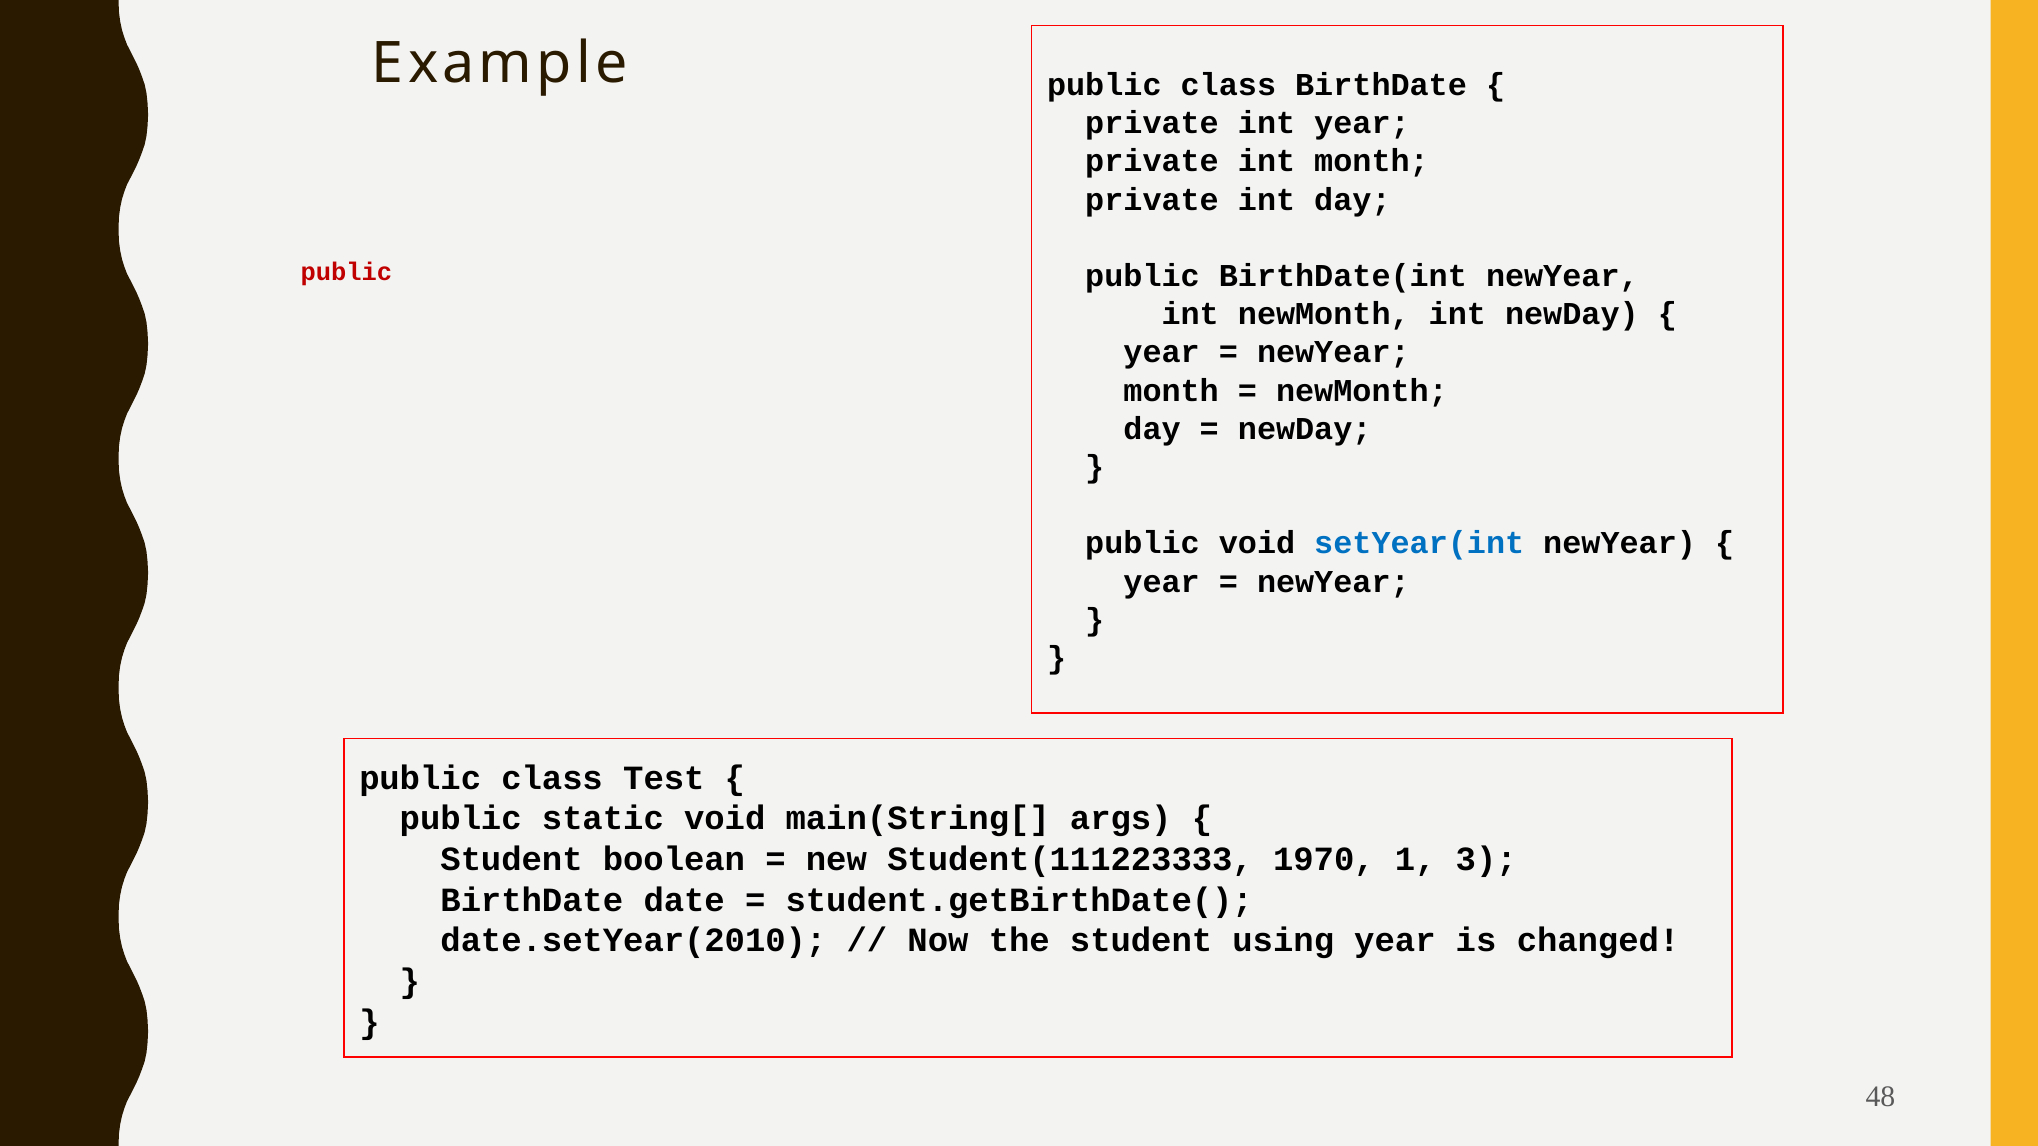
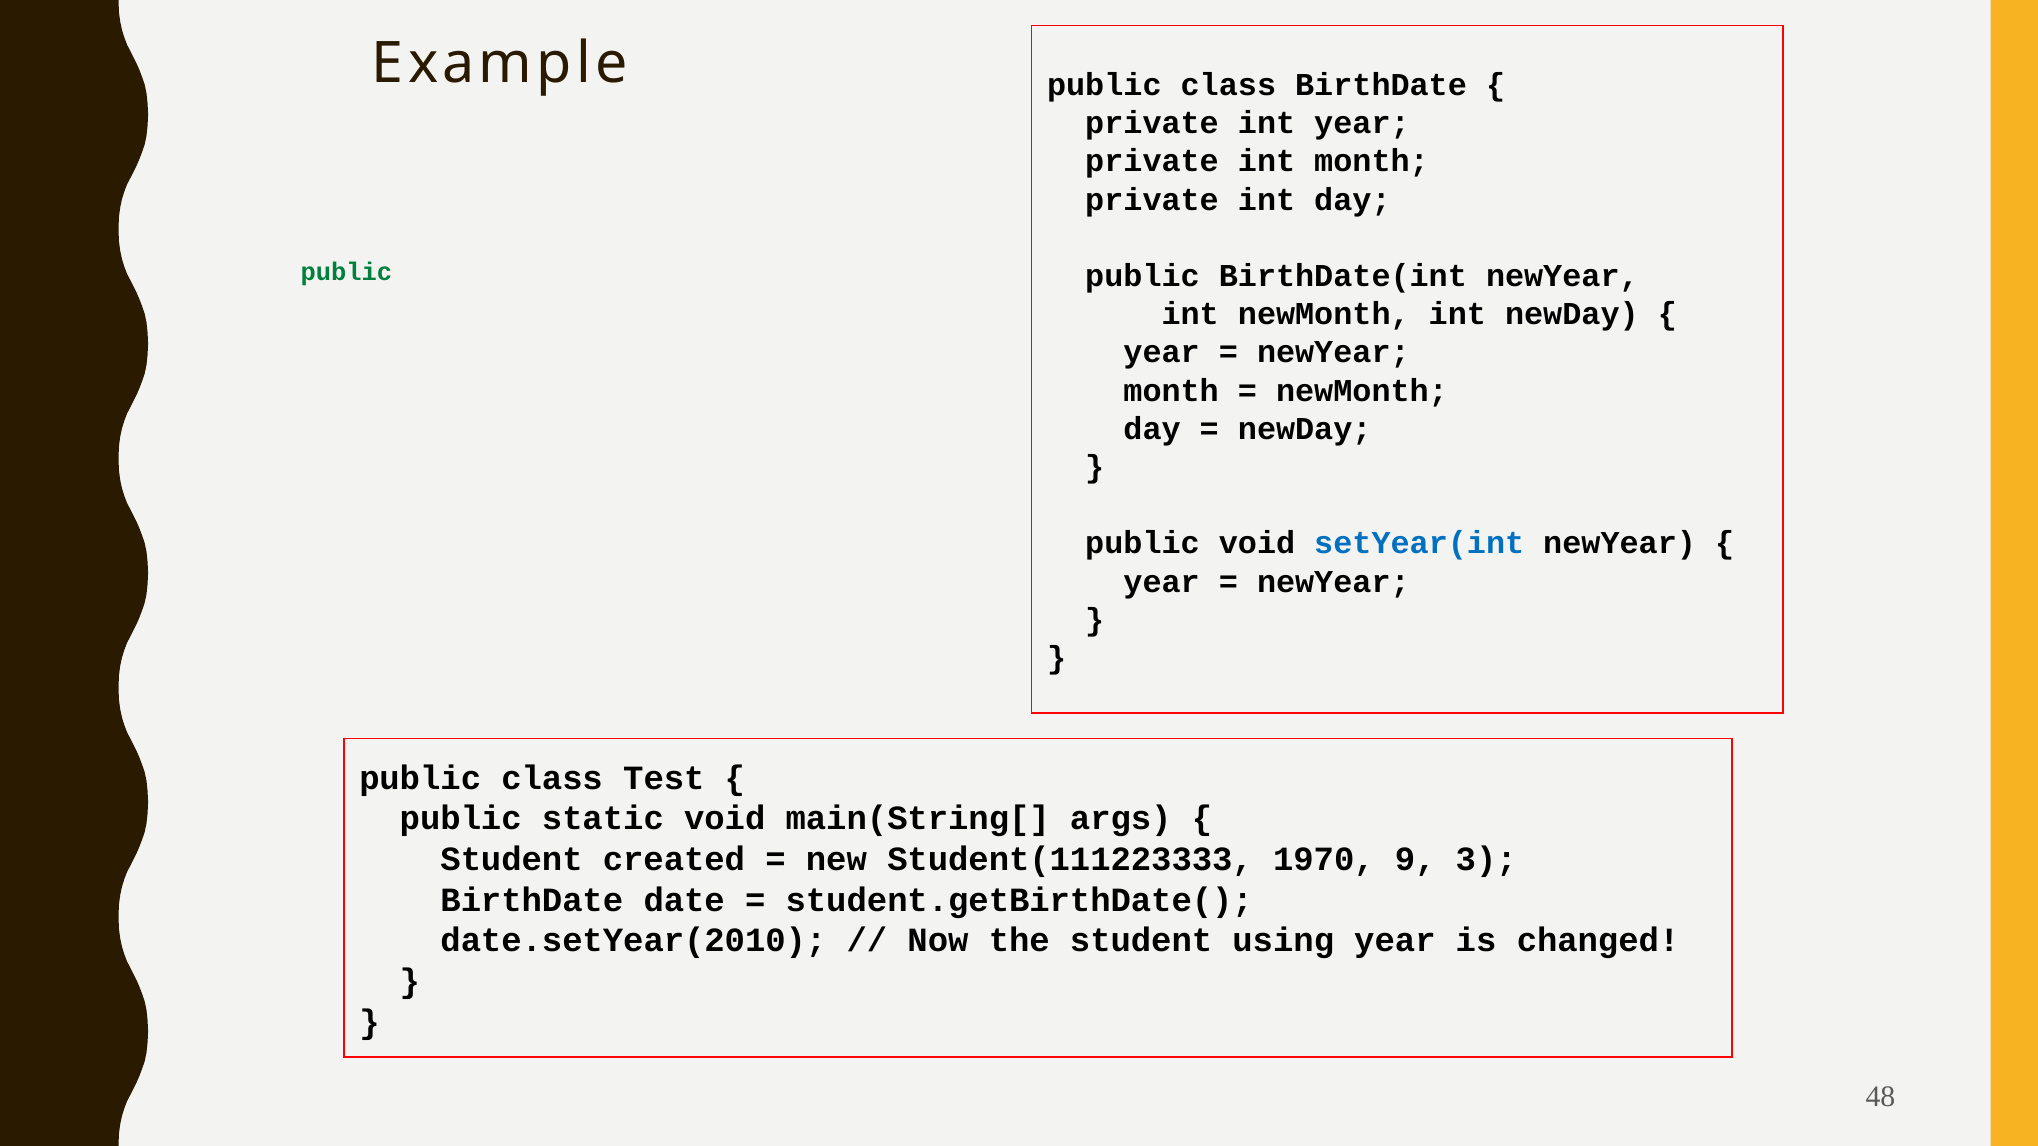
public at (346, 272) colour: red -> green
boolean: boolean -> created
1: 1 -> 9
